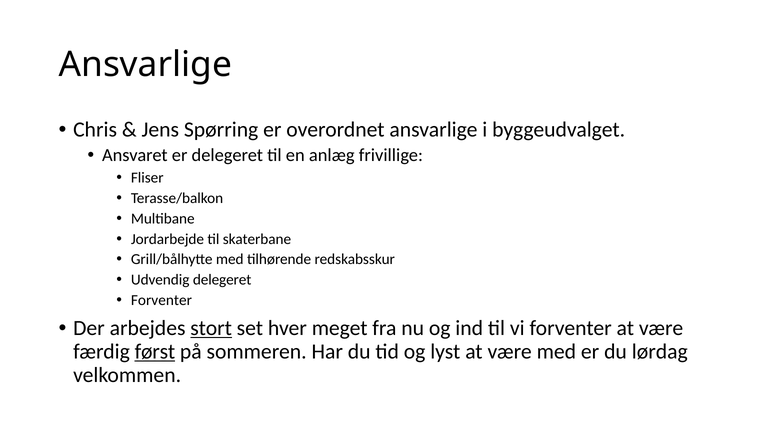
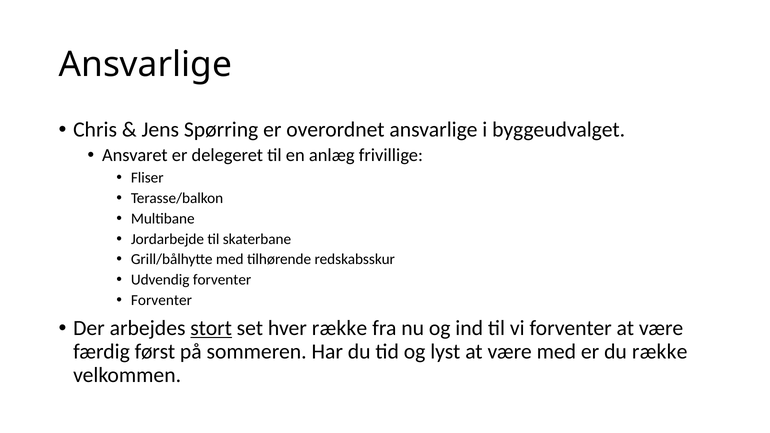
Udvendig delegeret: delegeret -> forventer
hver meget: meget -> række
først underline: present -> none
du lørdag: lørdag -> række
